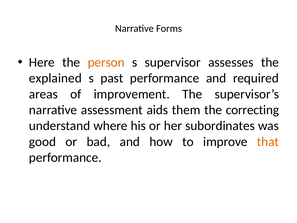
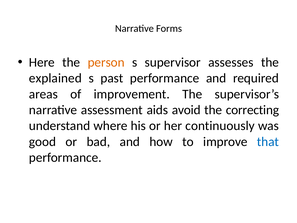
them: them -> avoid
subordinates: subordinates -> continuously
that colour: orange -> blue
